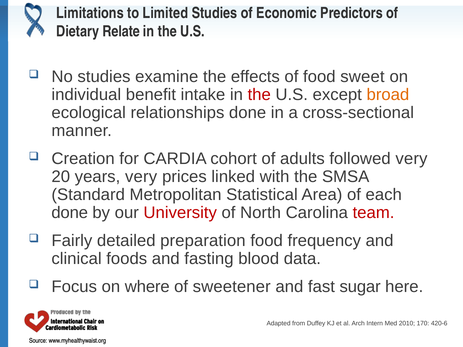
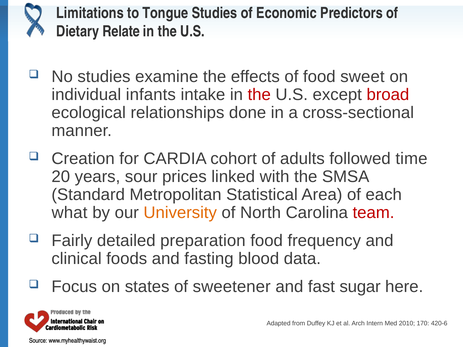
Limited: Limited -> Tongue
benefit: benefit -> infants
broad colour: orange -> red
followed very: very -> time
years very: very -> sour
done at (70, 213): done -> what
University colour: red -> orange
where: where -> states
